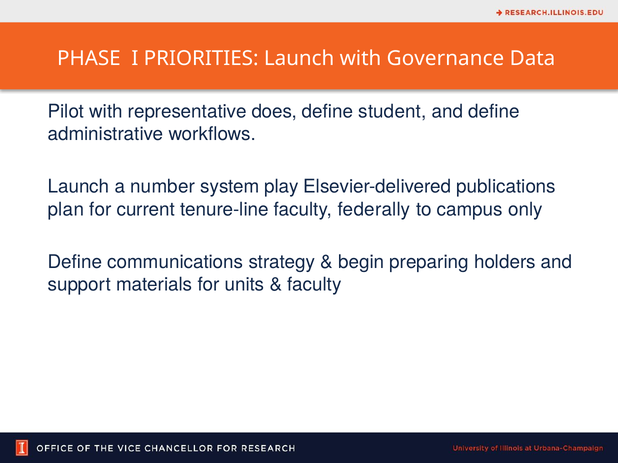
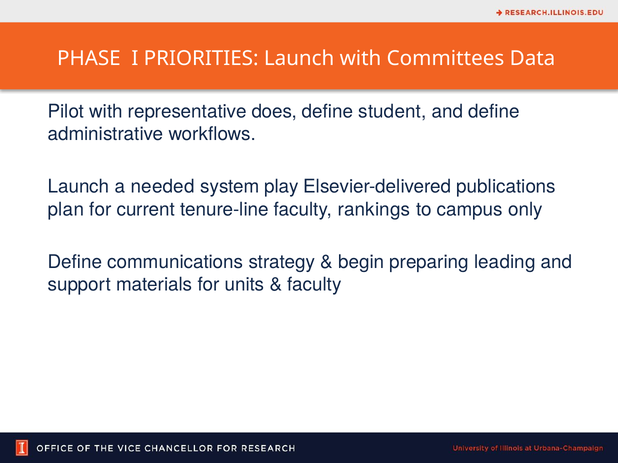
Governance: Governance -> Committees
number: number -> needed
federally: federally -> rankings
holders: holders -> leading
